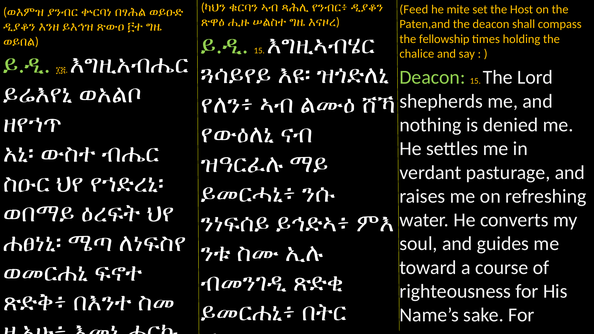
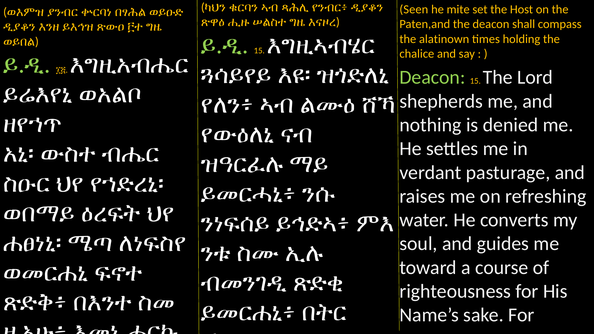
Feed: Feed -> Seen
fellowship: fellowship -> alatinown
